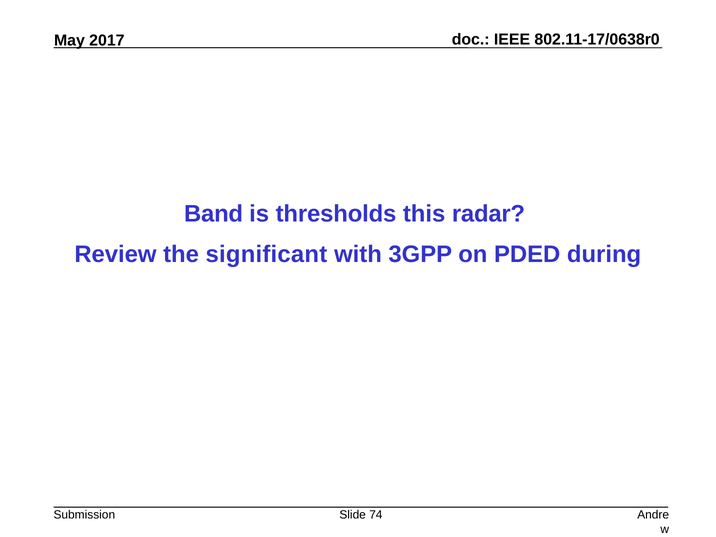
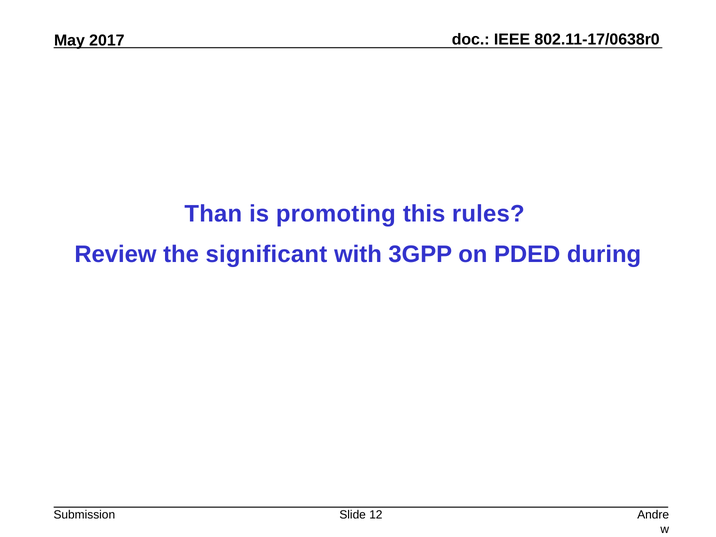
Band: Band -> Than
thresholds: thresholds -> promoting
radar: radar -> rules
74: 74 -> 12
